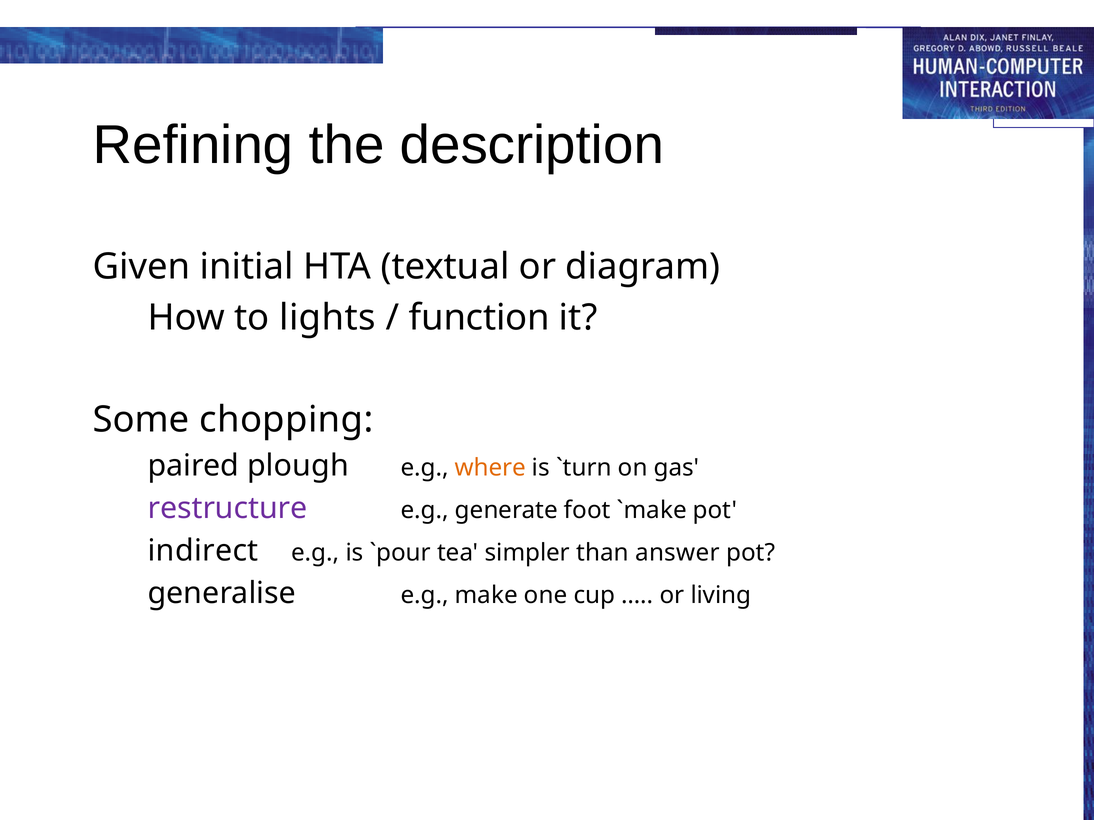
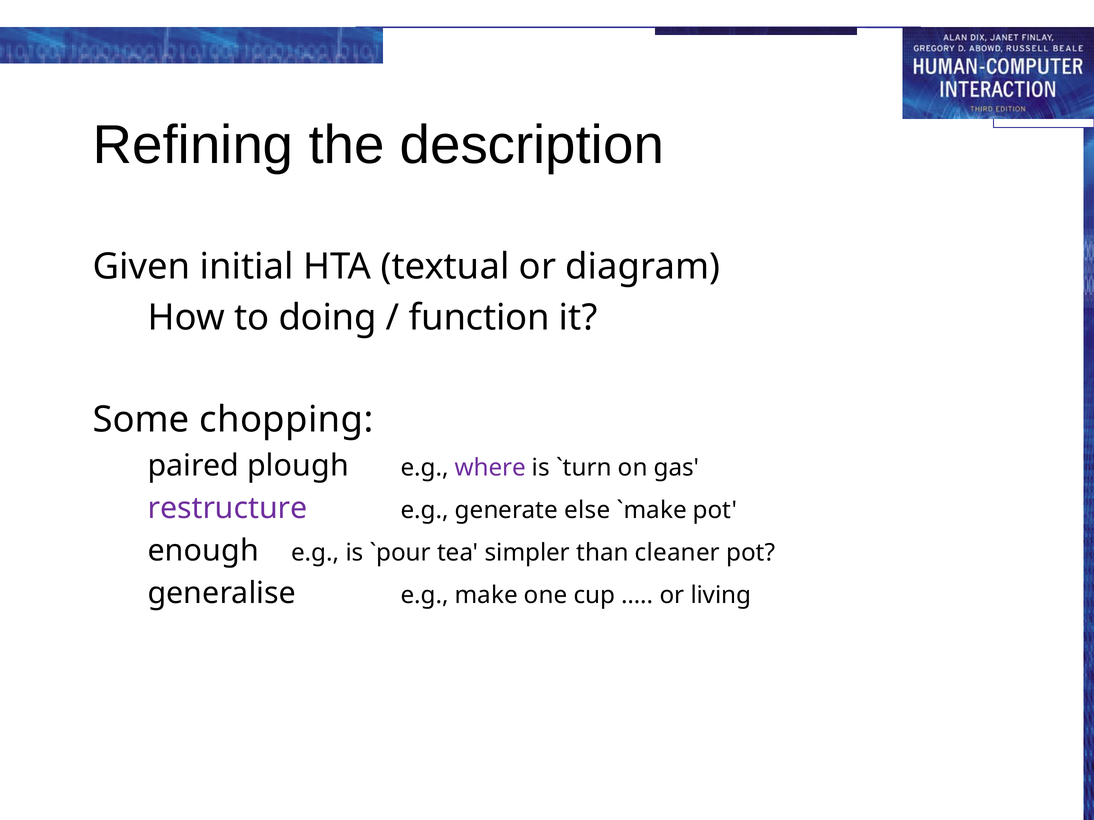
lights: lights -> doing
where colour: orange -> purple
foot: foot -> else
indirect: indirect -> enough
answer: answer -> cleaner
